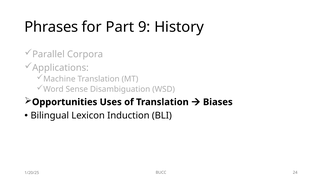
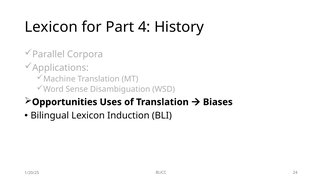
Phrases at (51, 27): Phrases -> Lexicon
9: 9 -> 4
